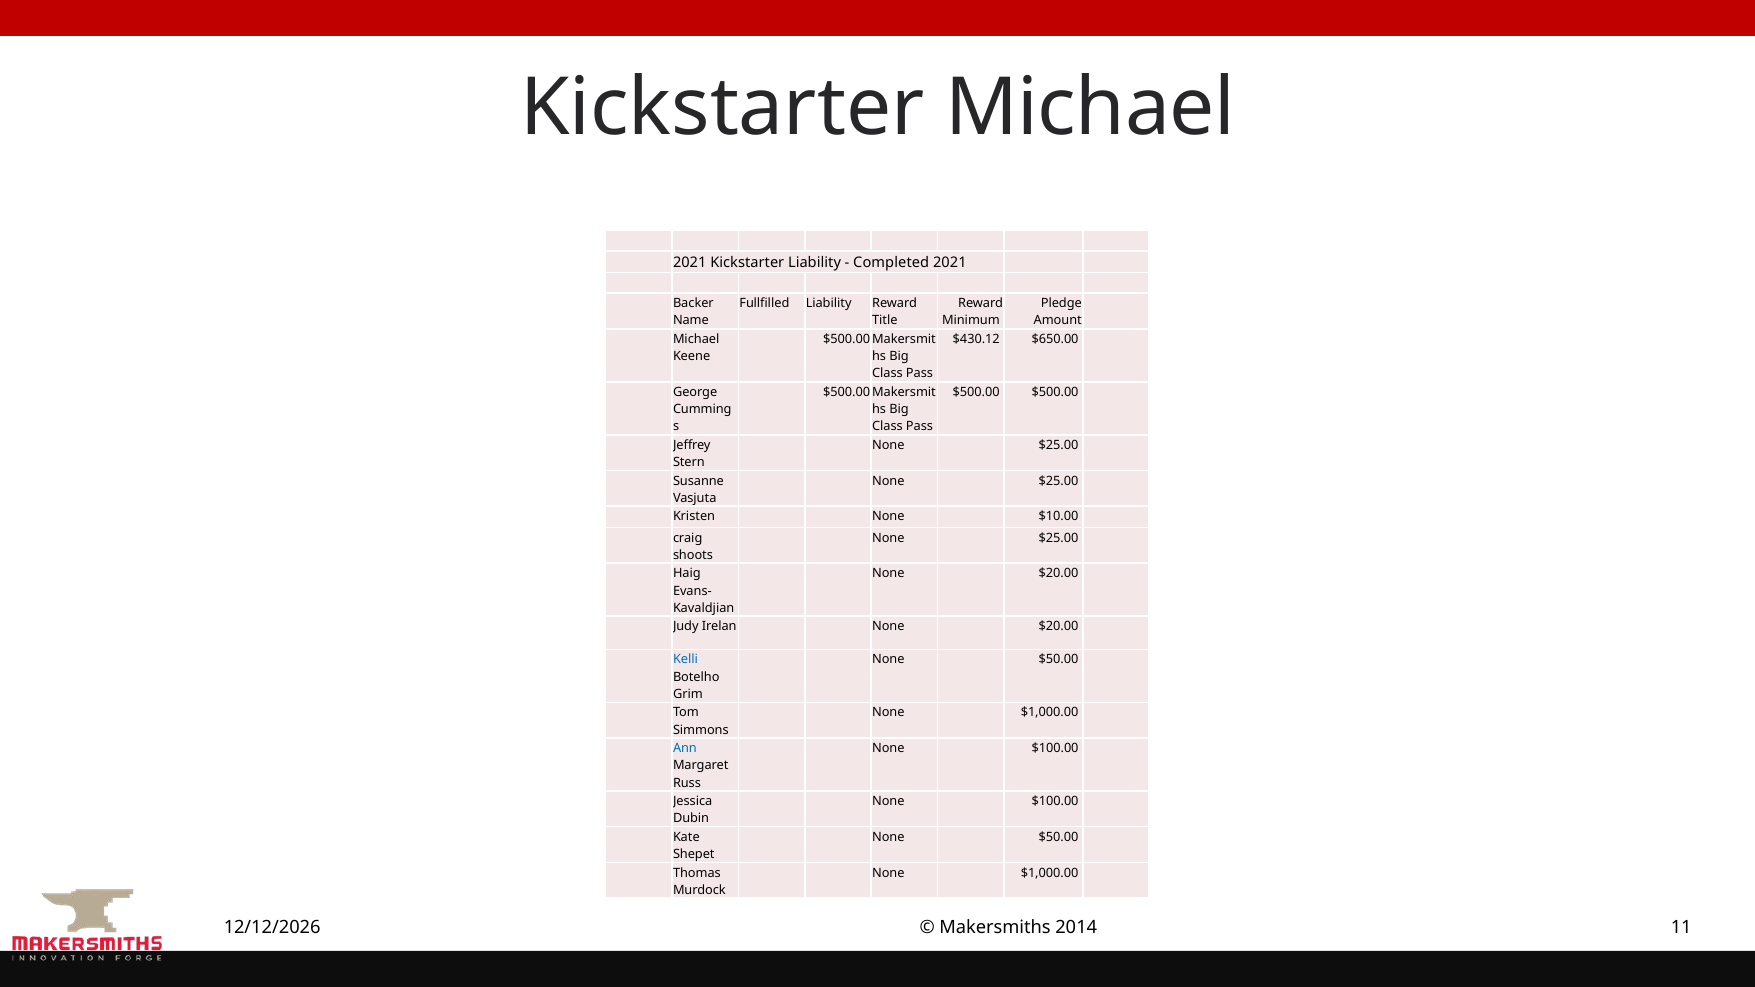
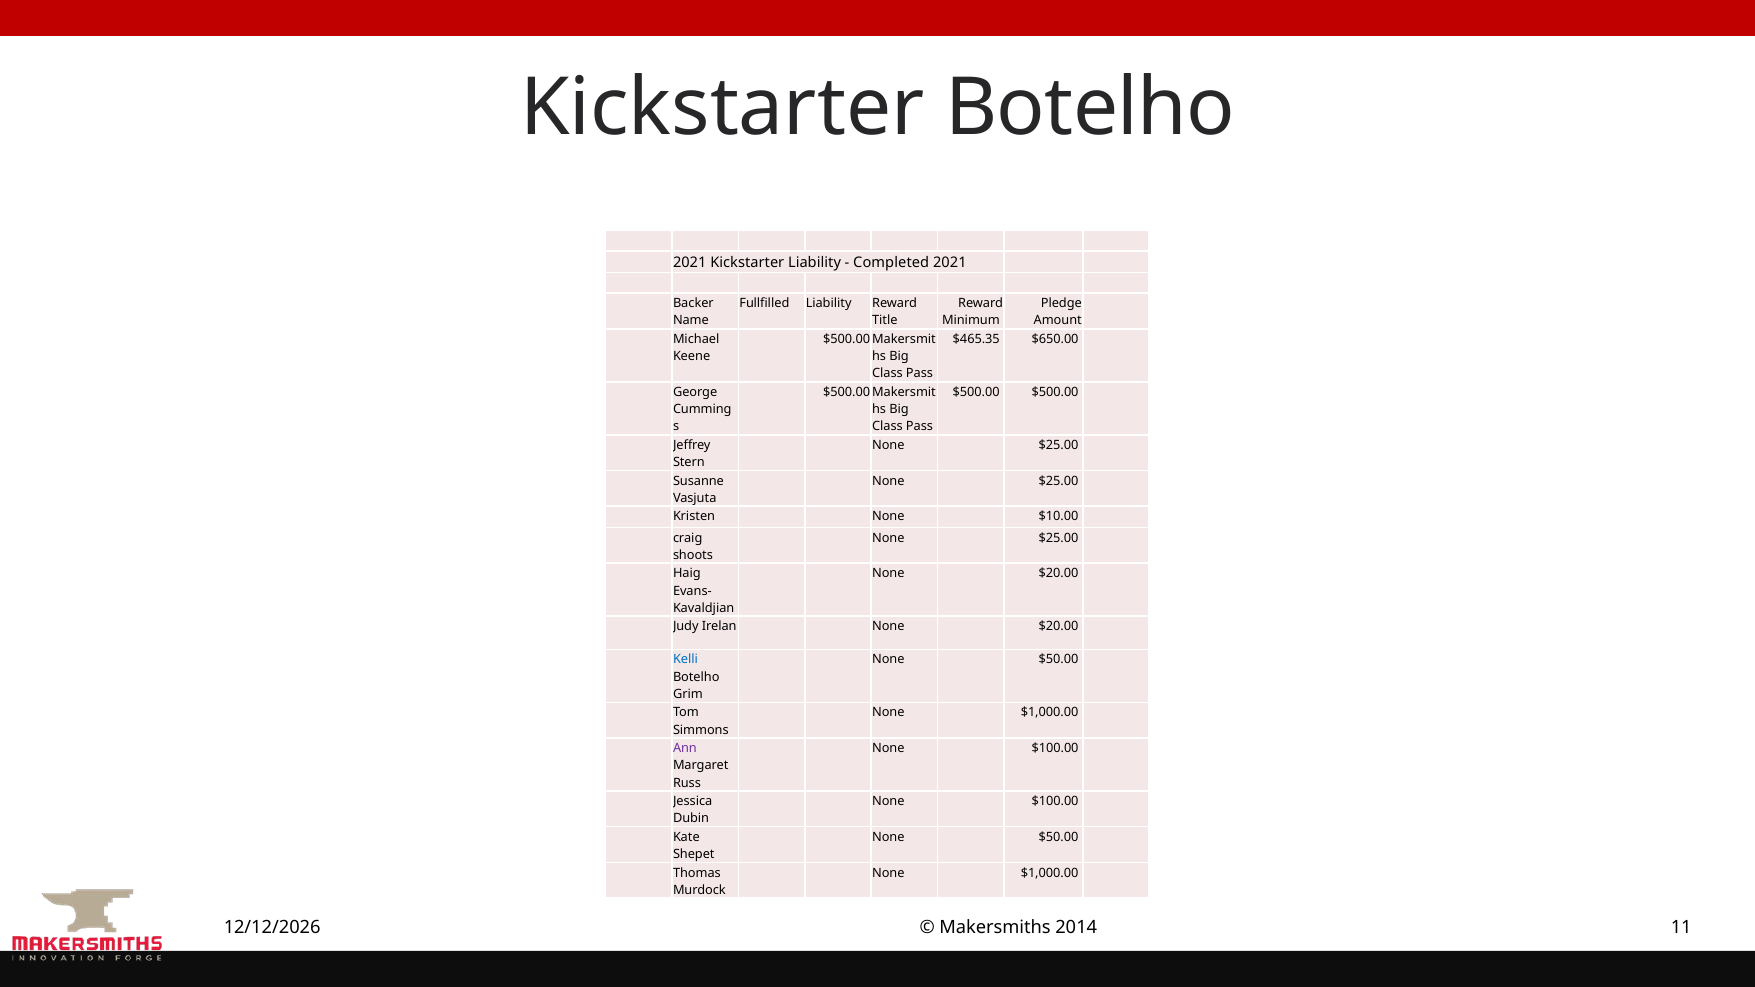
Kickstarter Michael: Michael -> Botelho
$430.12: $430.12 -> $465.35
Ann colour: blue -> purple
